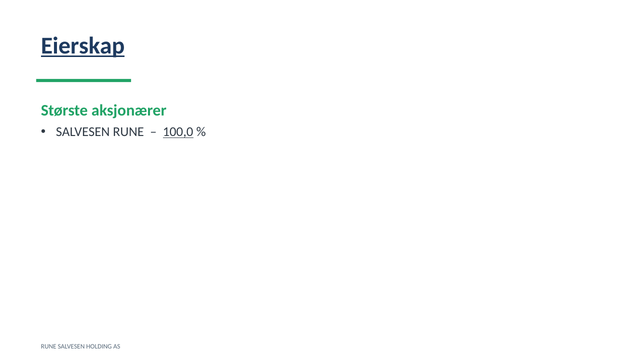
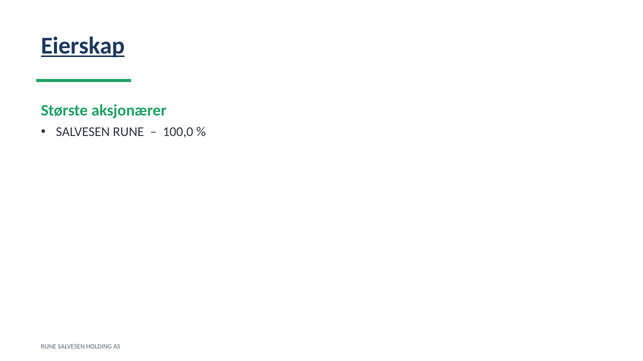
100,0 underline: present -> none
